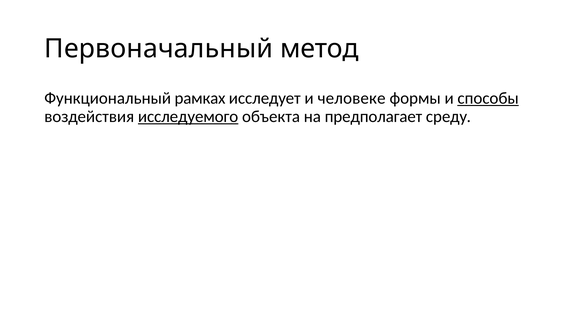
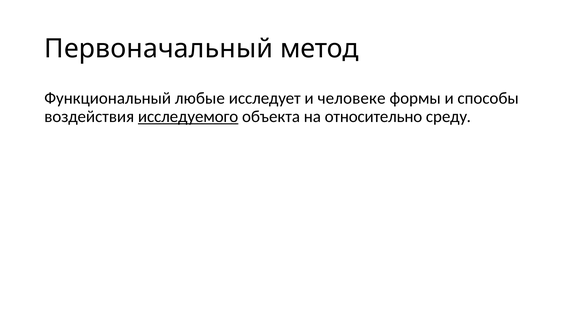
рамках: рамках -> любые
способы underline: present -> none
предполагает: предполагает -> относительно
